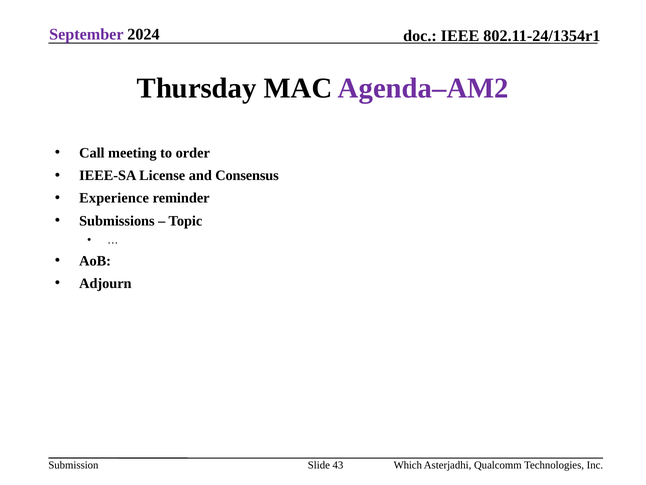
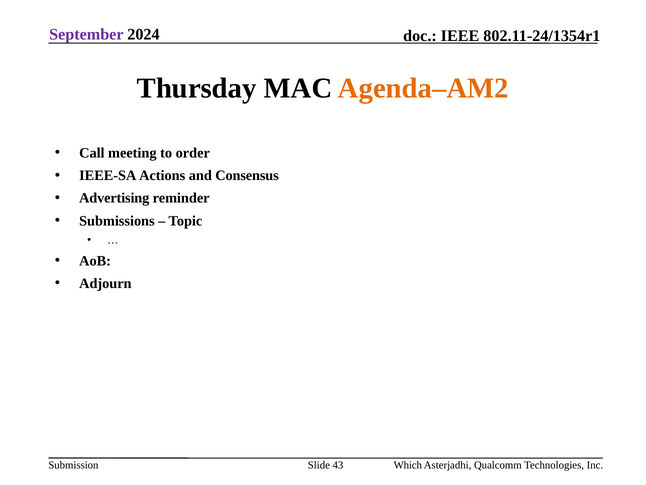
Agenda–AM2 colour: purple -> orange
License: License -> Actions
Experience: Experience -> Advertising
